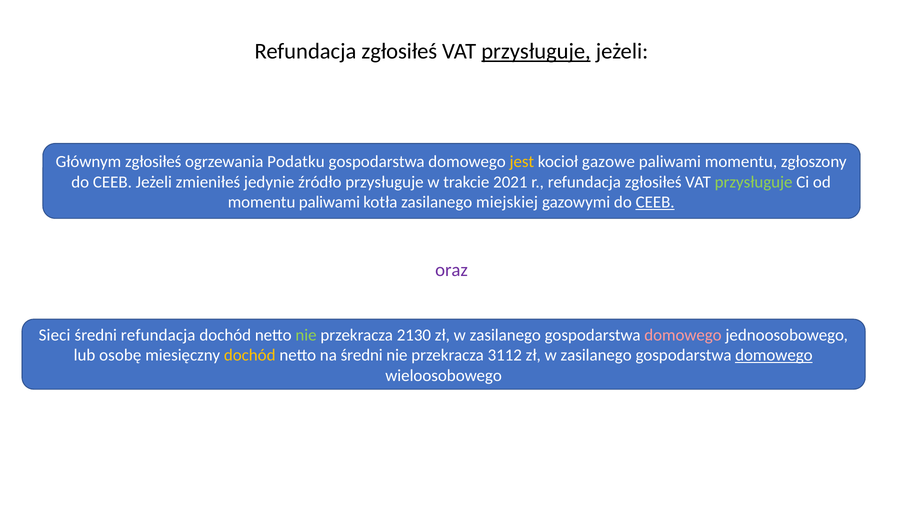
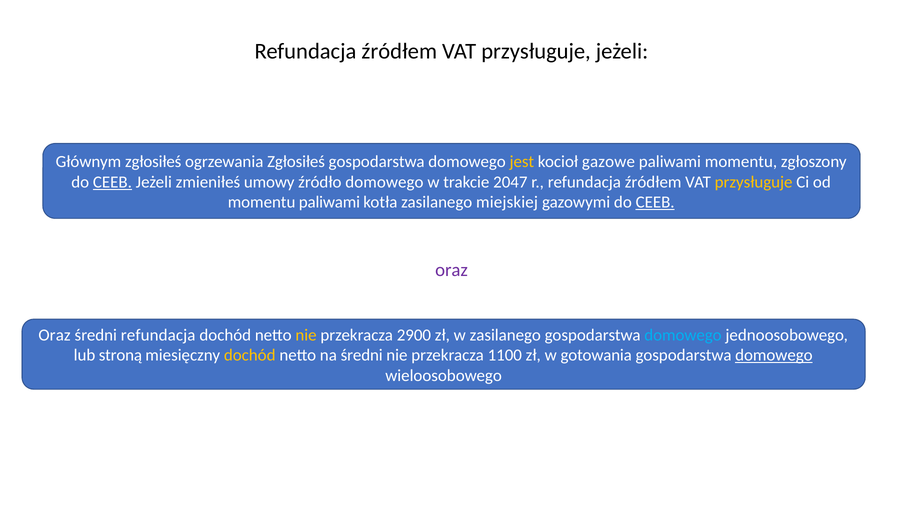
zgłosiłeś at (399, 51): zgłosiłeś -> źródłem
przysługuje at (536, 51) underline: present -> none
ogrzewania Podatku: Podatku -> Zgłosiłeś
CEEB at (112, 182) underline: none -> present
jedynie: jedynie -> umowy
źródło przysługuje: przysługuje -> domowego
2021: 2021 -> 2047
r refundacja zgłosiłeś: zgłosiłeś -> źródłem
przysługuje at (754, 182) colour: light green -> yellow
Sieci at (55, 335): Sieci -> Oraz
nie at (306, 335) colour: light green -> yellow
2130: 2130 -> 2900
domowego at (683, 335) colour: pink -> light blue
osobę: osobę -> stroną
3112: 3112 -> 1100
zasilanego at (596, 355): zasilanego -> gotowania
